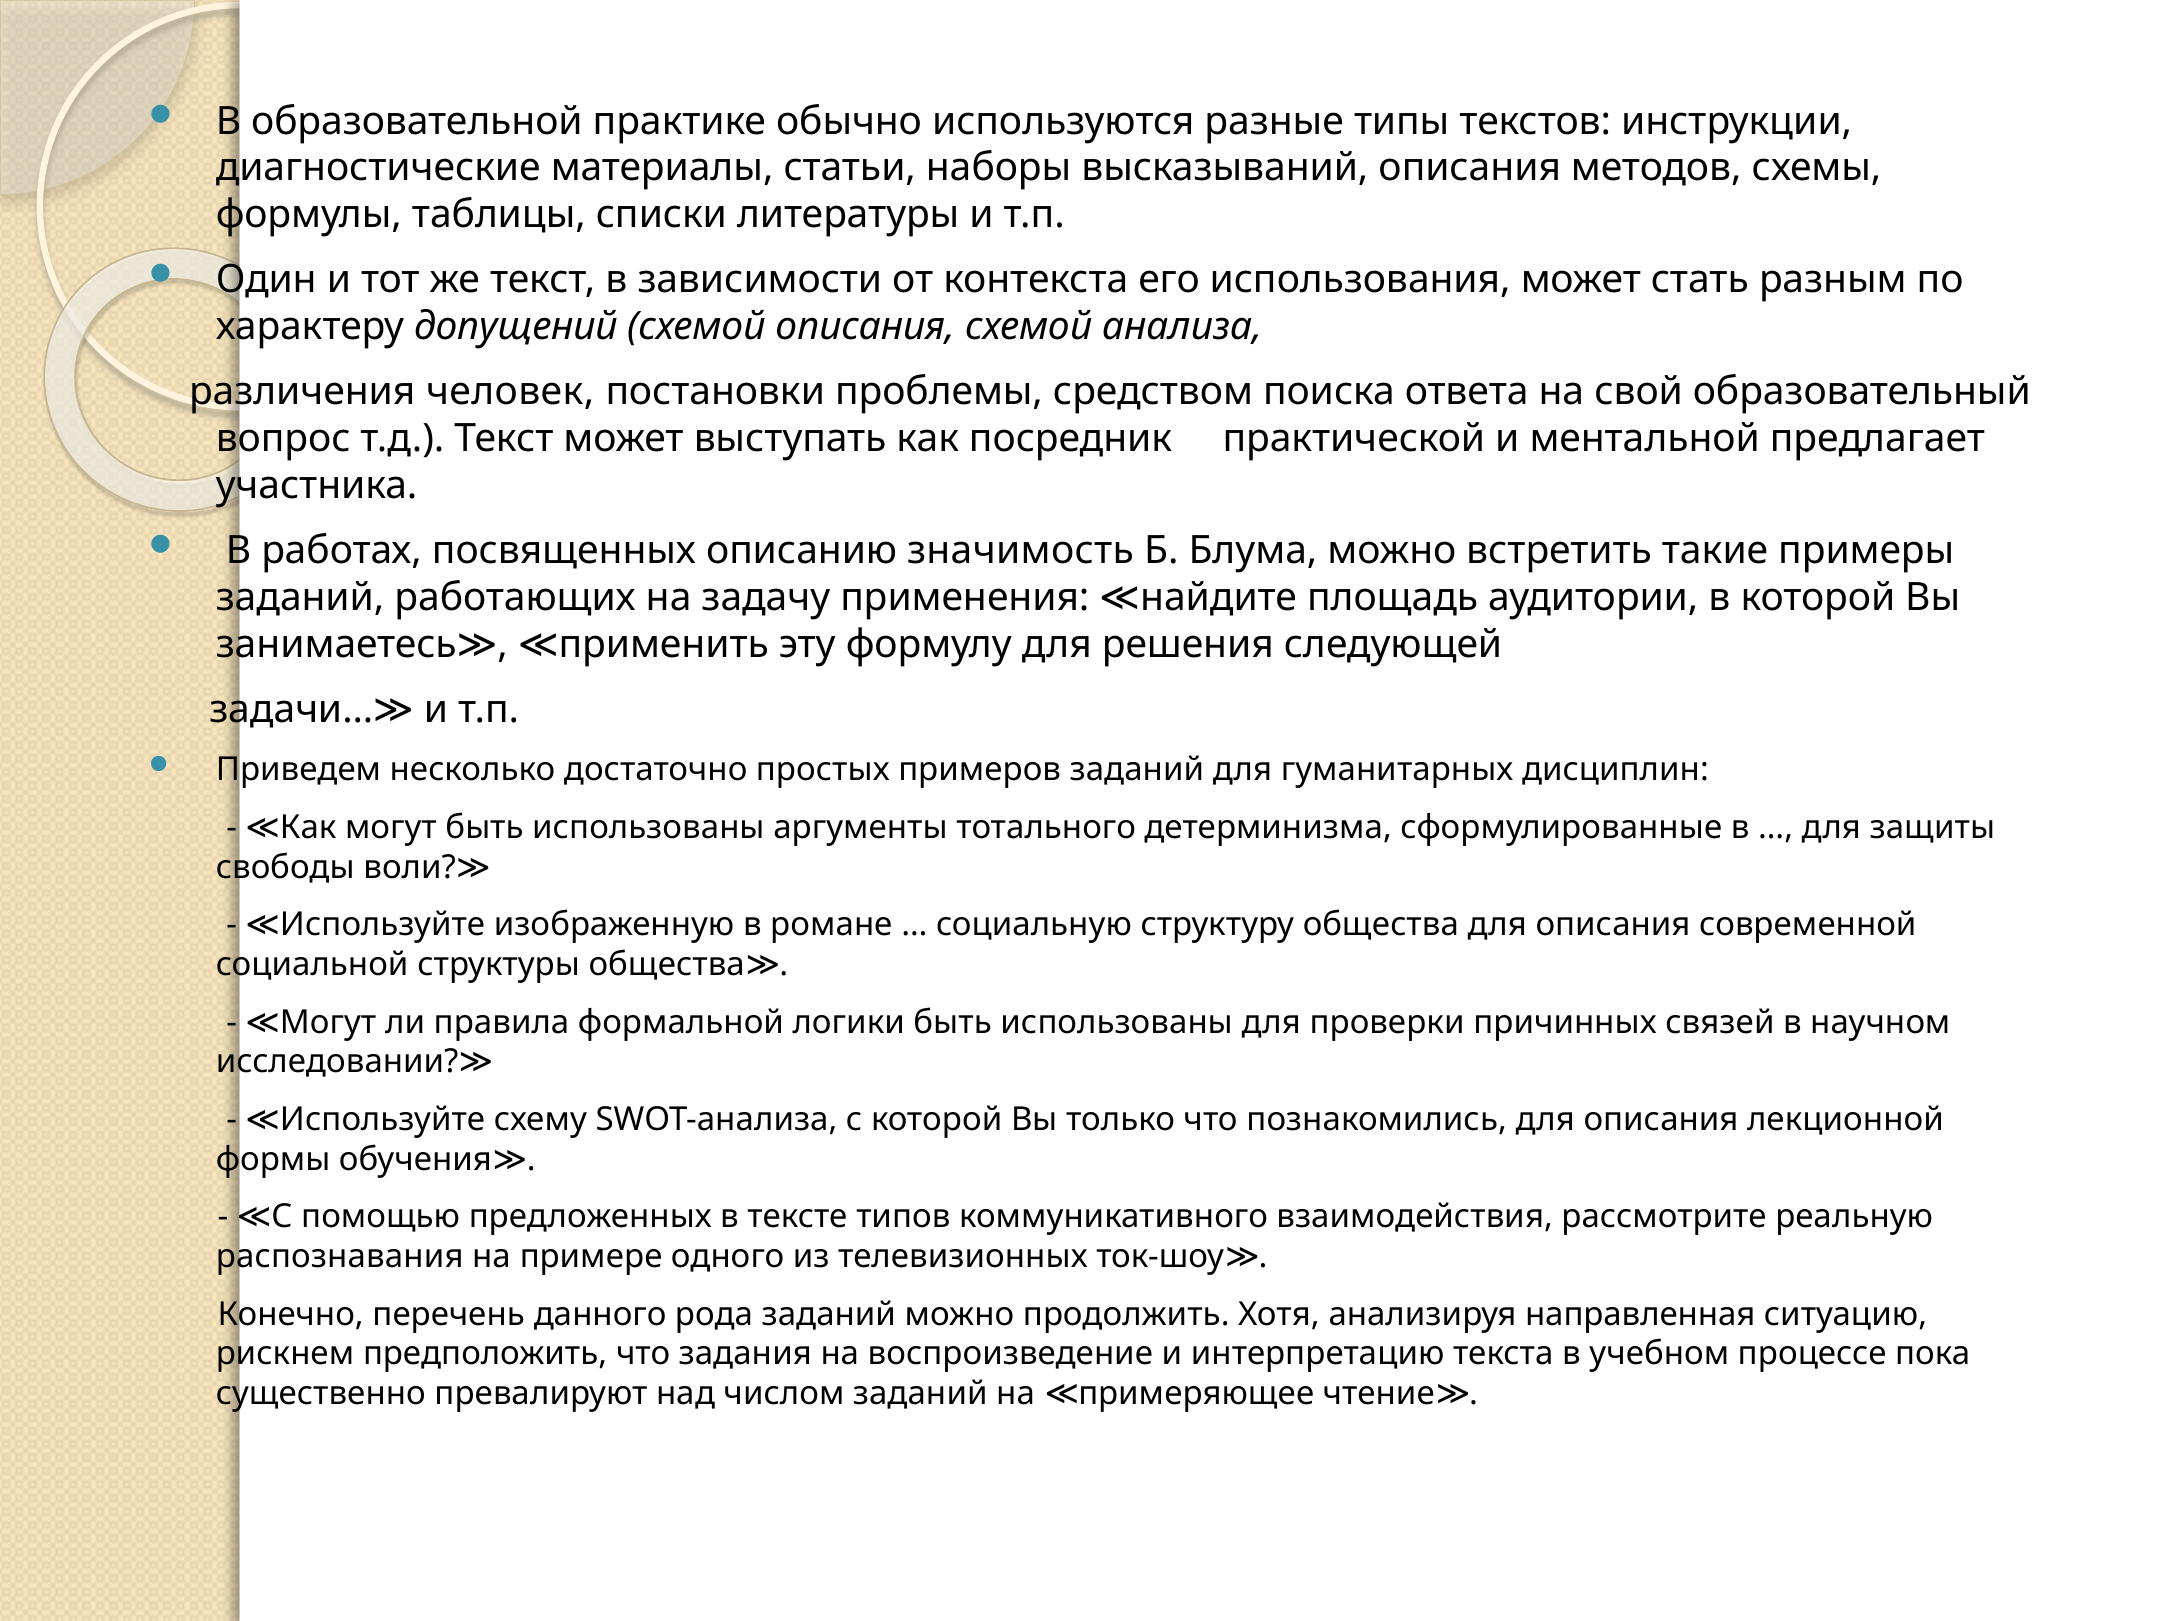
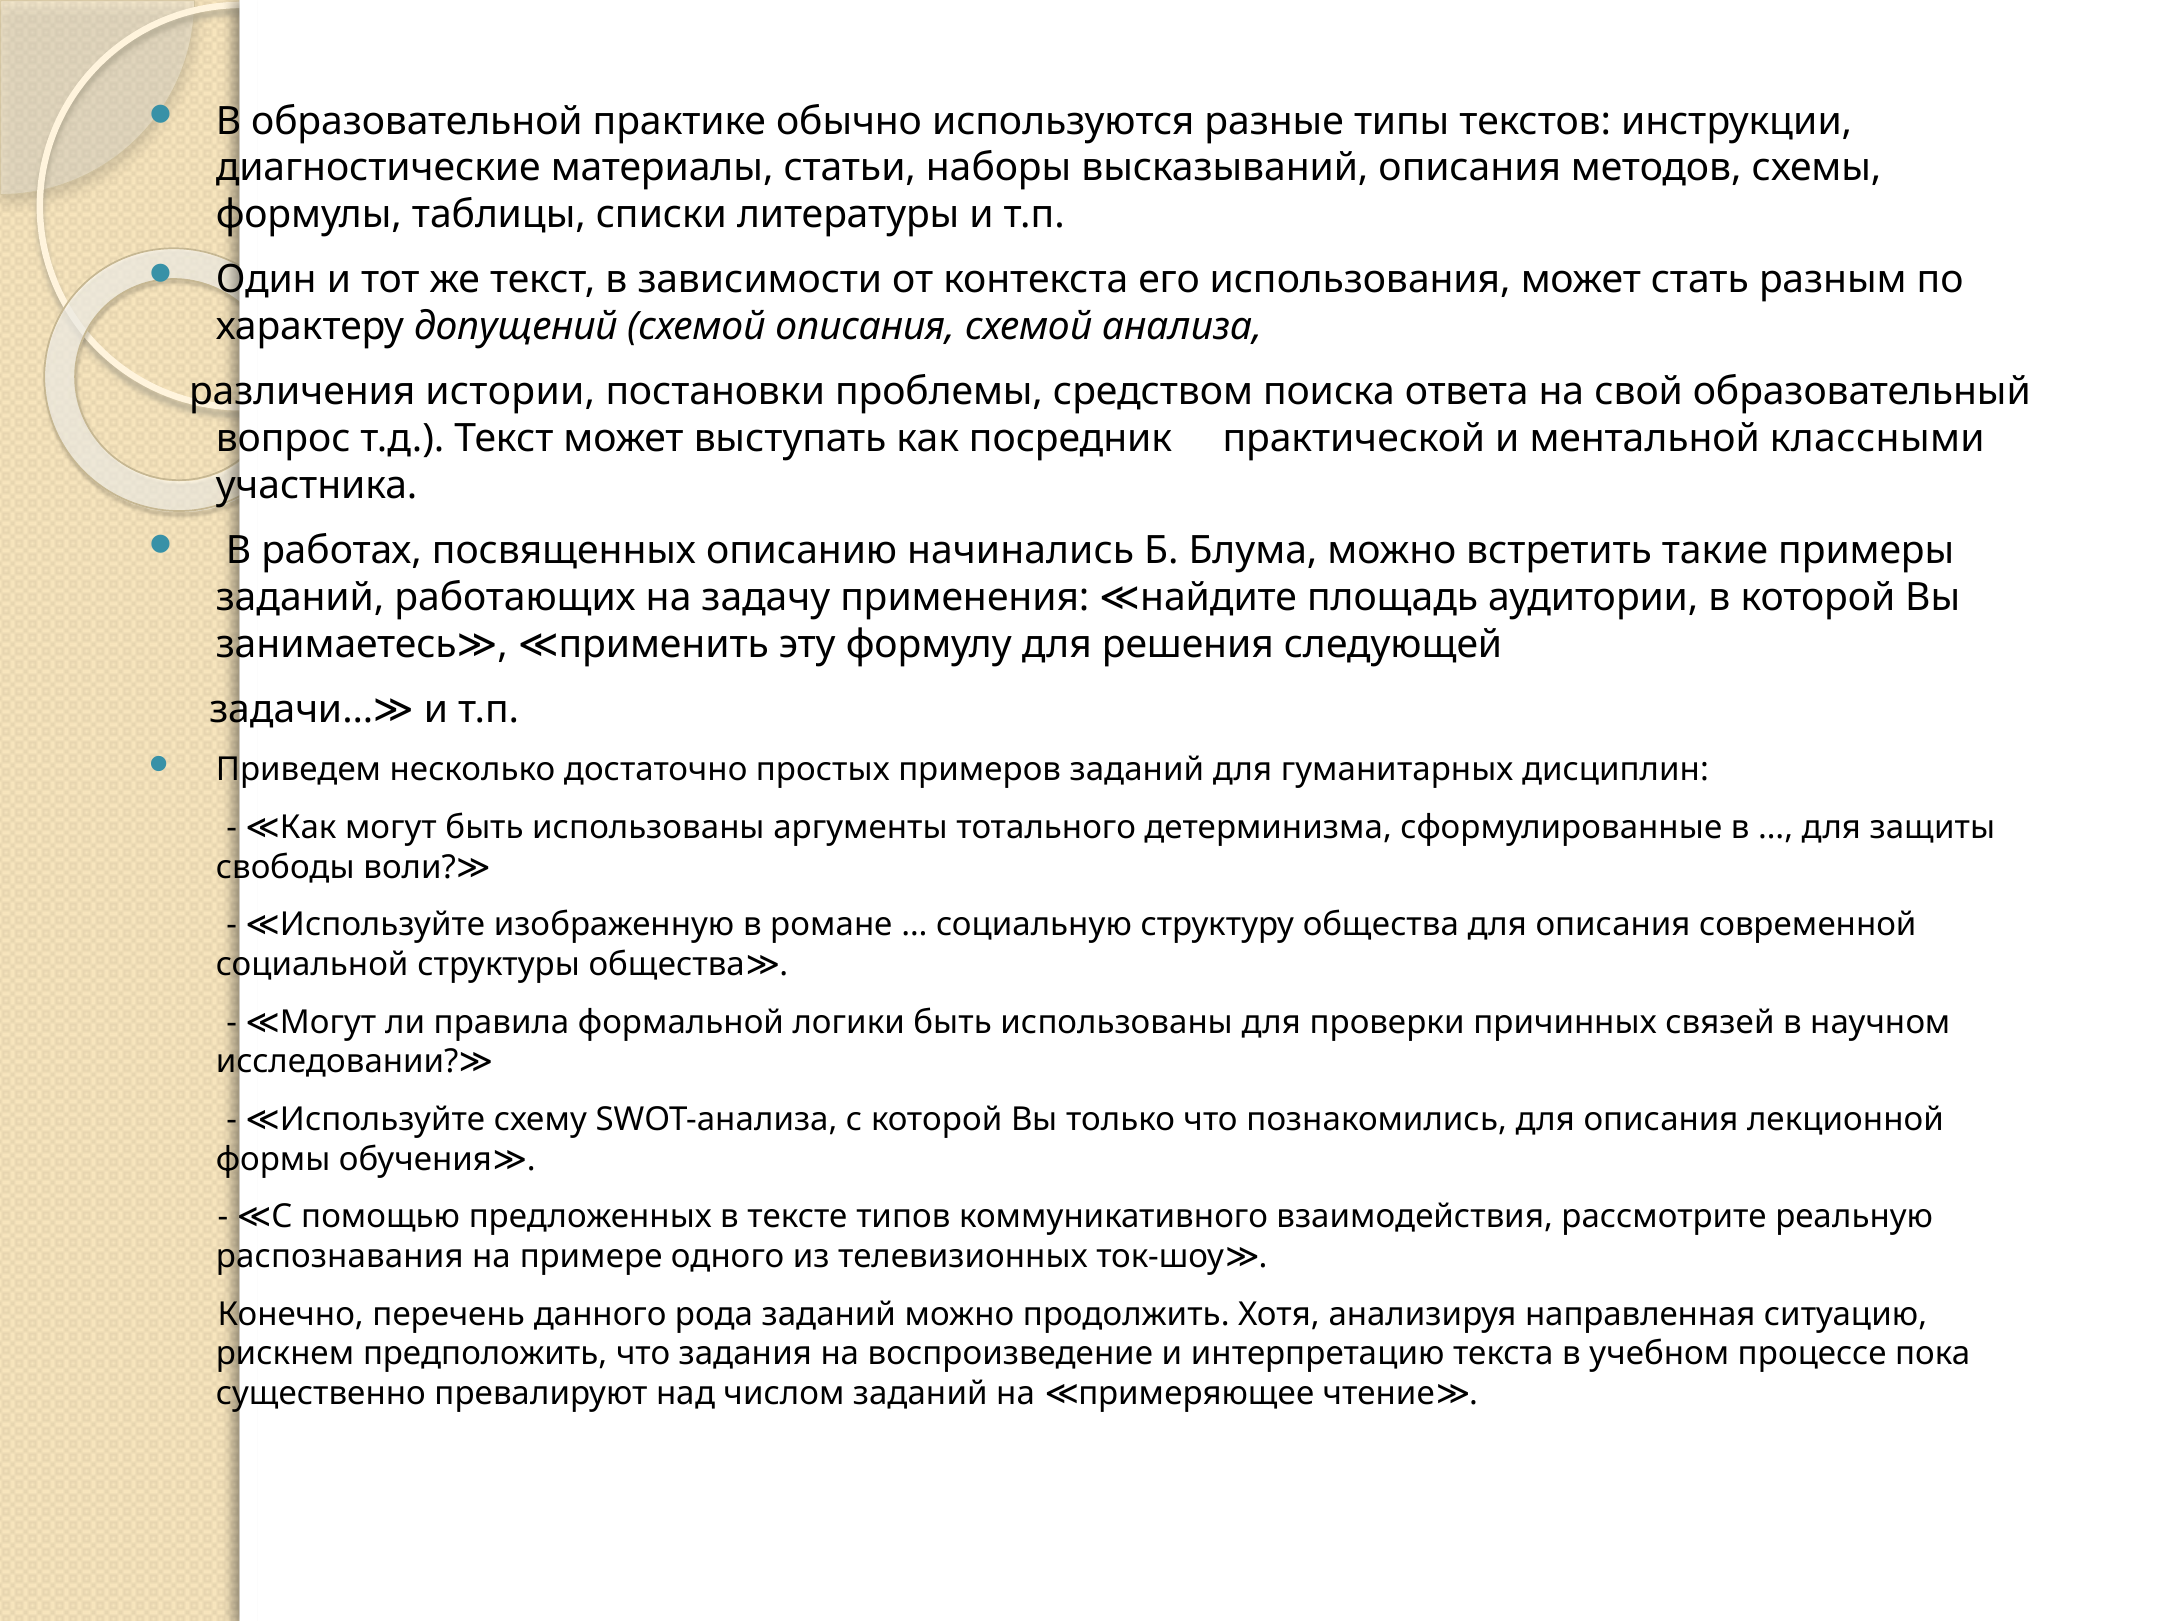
человек: человек -> истории
предлагает: предлагает -> классными
значимость: значимость -> начинались
